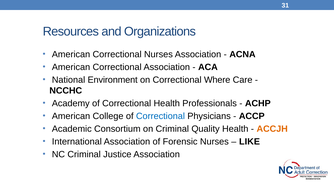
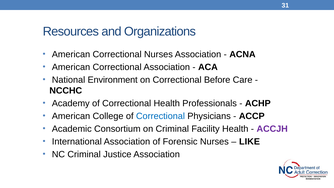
Where: Where -> Before
Quality: Quality -> Facility
ACCJH colour: orange -> purple
